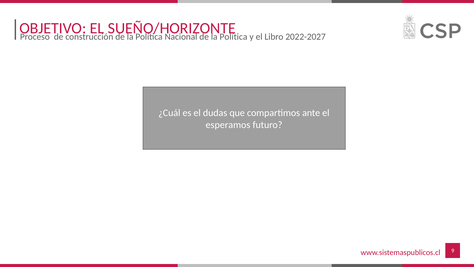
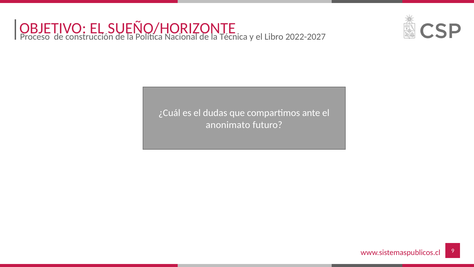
Política at (233, 37): Política -> Técnica
esperamos: esperamos -> anonimato
